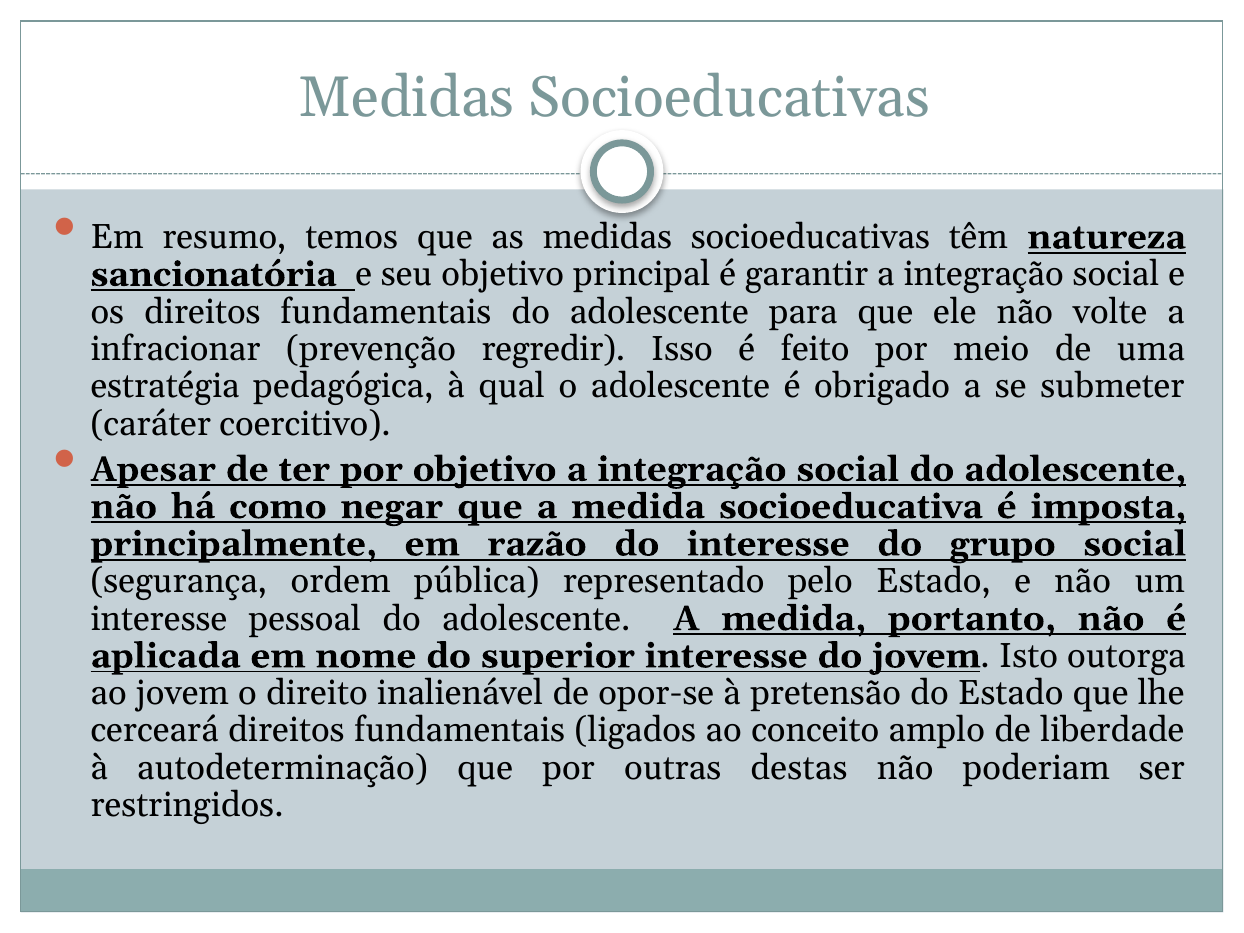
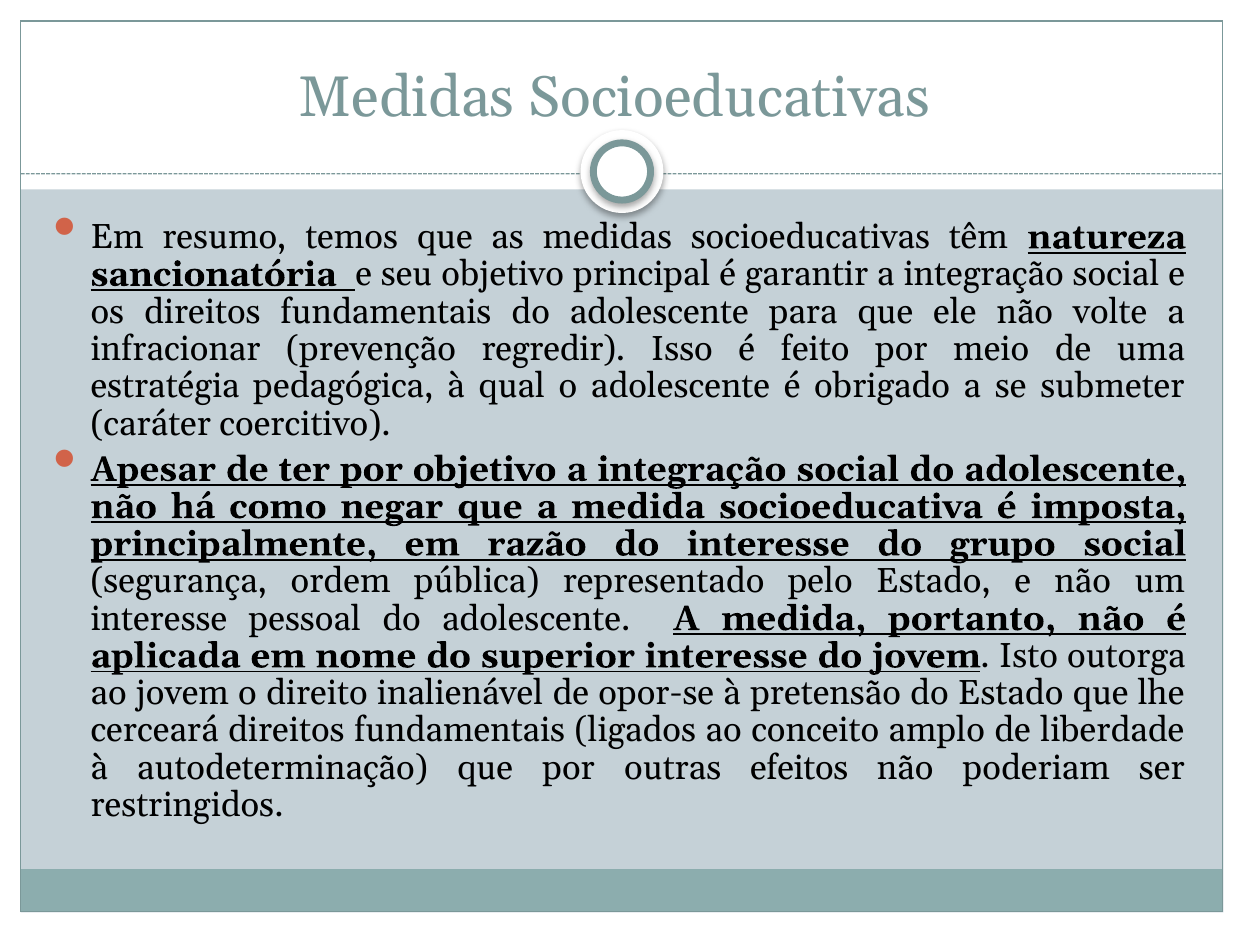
destas: destas -> efeitos
